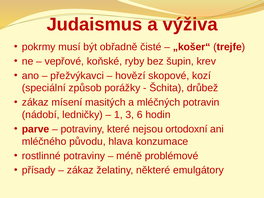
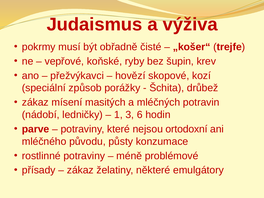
hlava: hlava -> půsty
